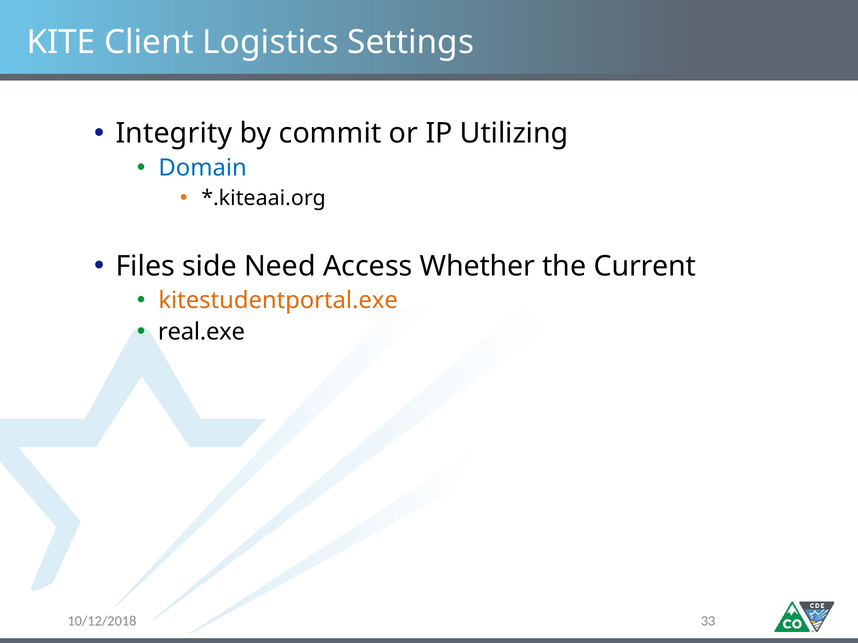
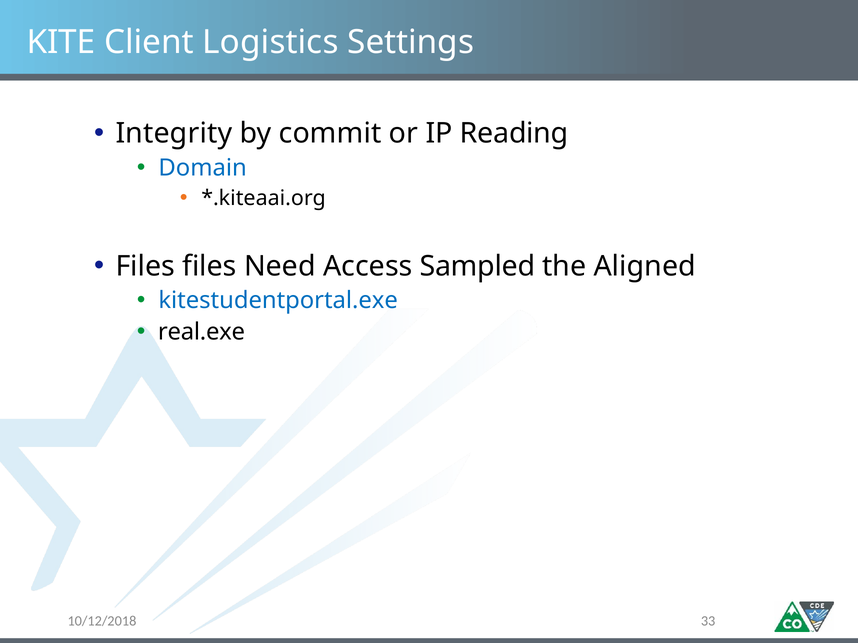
Utilizing: Utilizing -> Reading
Files side: side -> files
Whether: Whether -> Sampled
Current: Current -> Aligned
kitestudentportal.exe colour: orange -> blue
